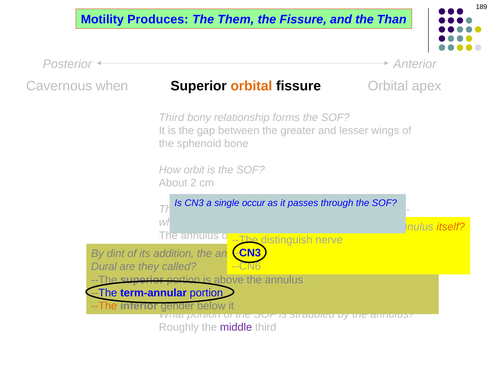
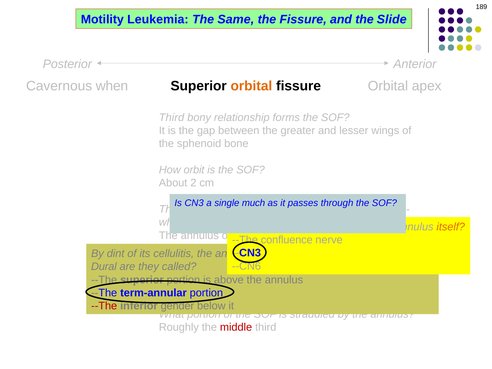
Produces: Produces -> Leukemia
Them: Them -> Same
Than: Than -> Slide
occur: occur -> much
distinguish: distinguish -> confluence
addition: addition -> cellulitis
--The at (104, 306) colour: orange -> red
middle colour: purple -> red
